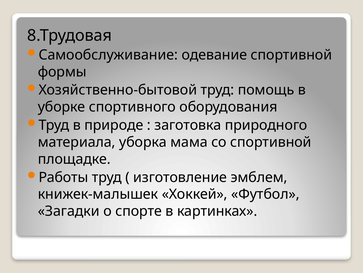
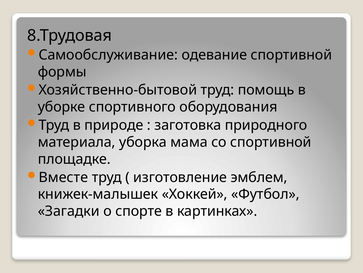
Работы: Работы -> Вместе
